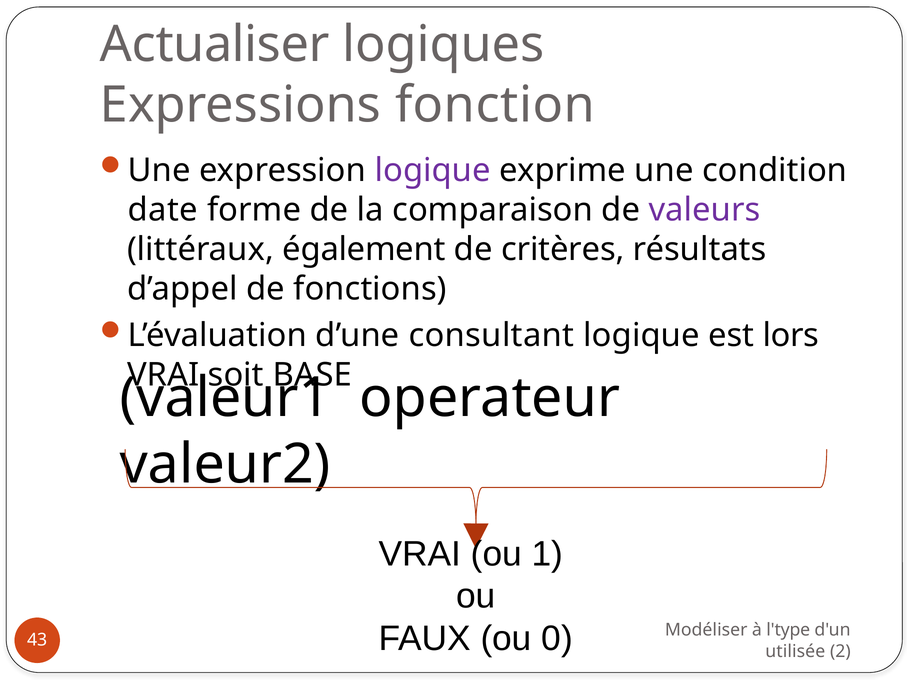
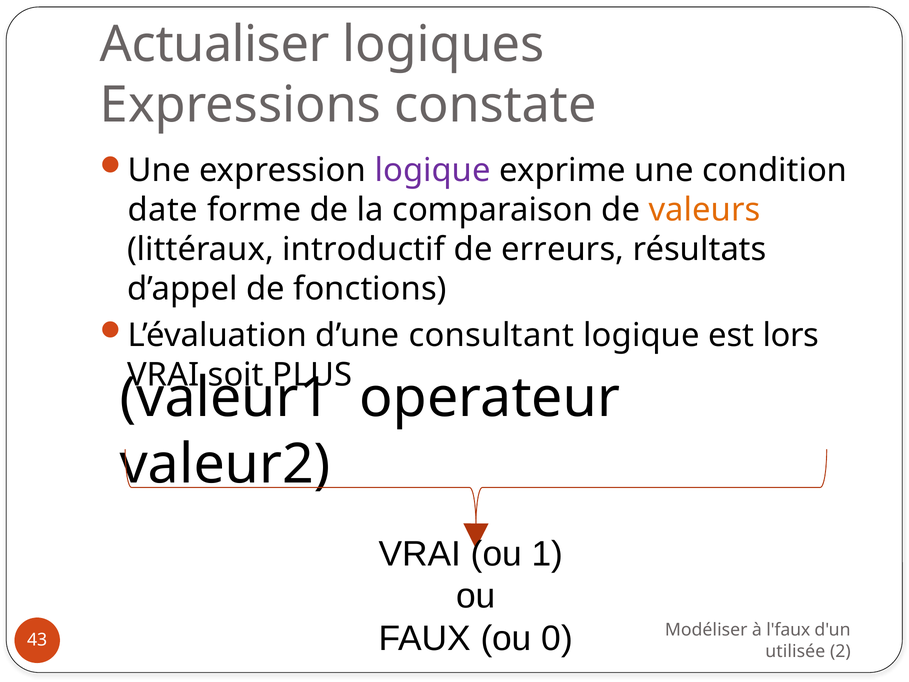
fonction: fonction -> constate
valeurs colour: purple -> orange
également: également -> introductif
critères: critères -> erreurs
BASE: BASE -> PLUS
l'type: l'type -> l'faux
